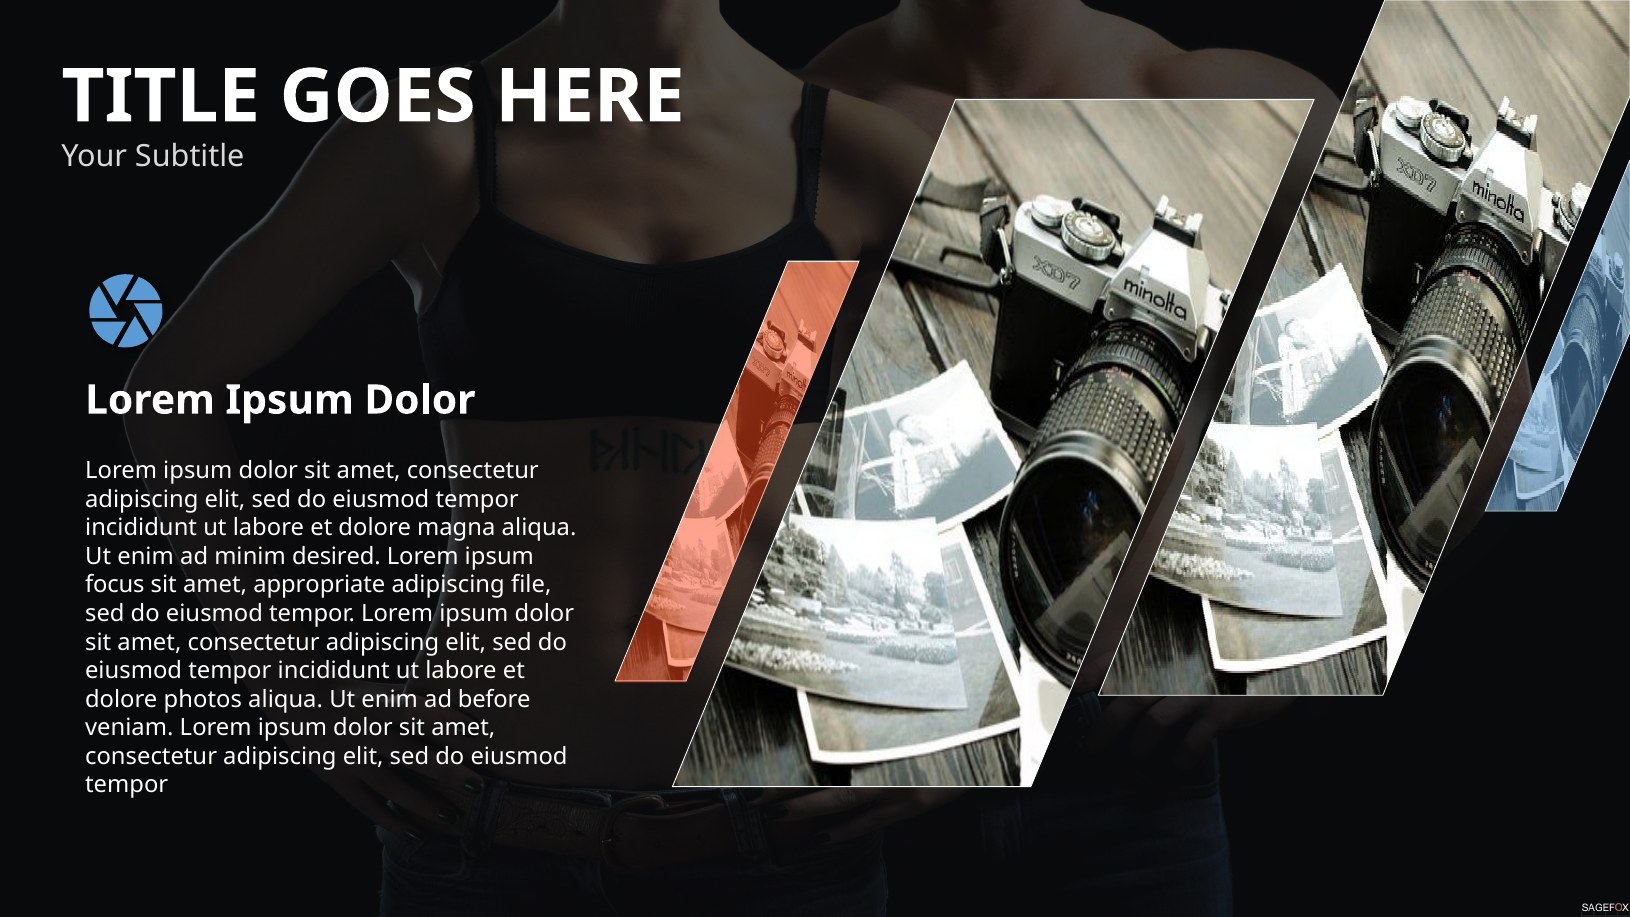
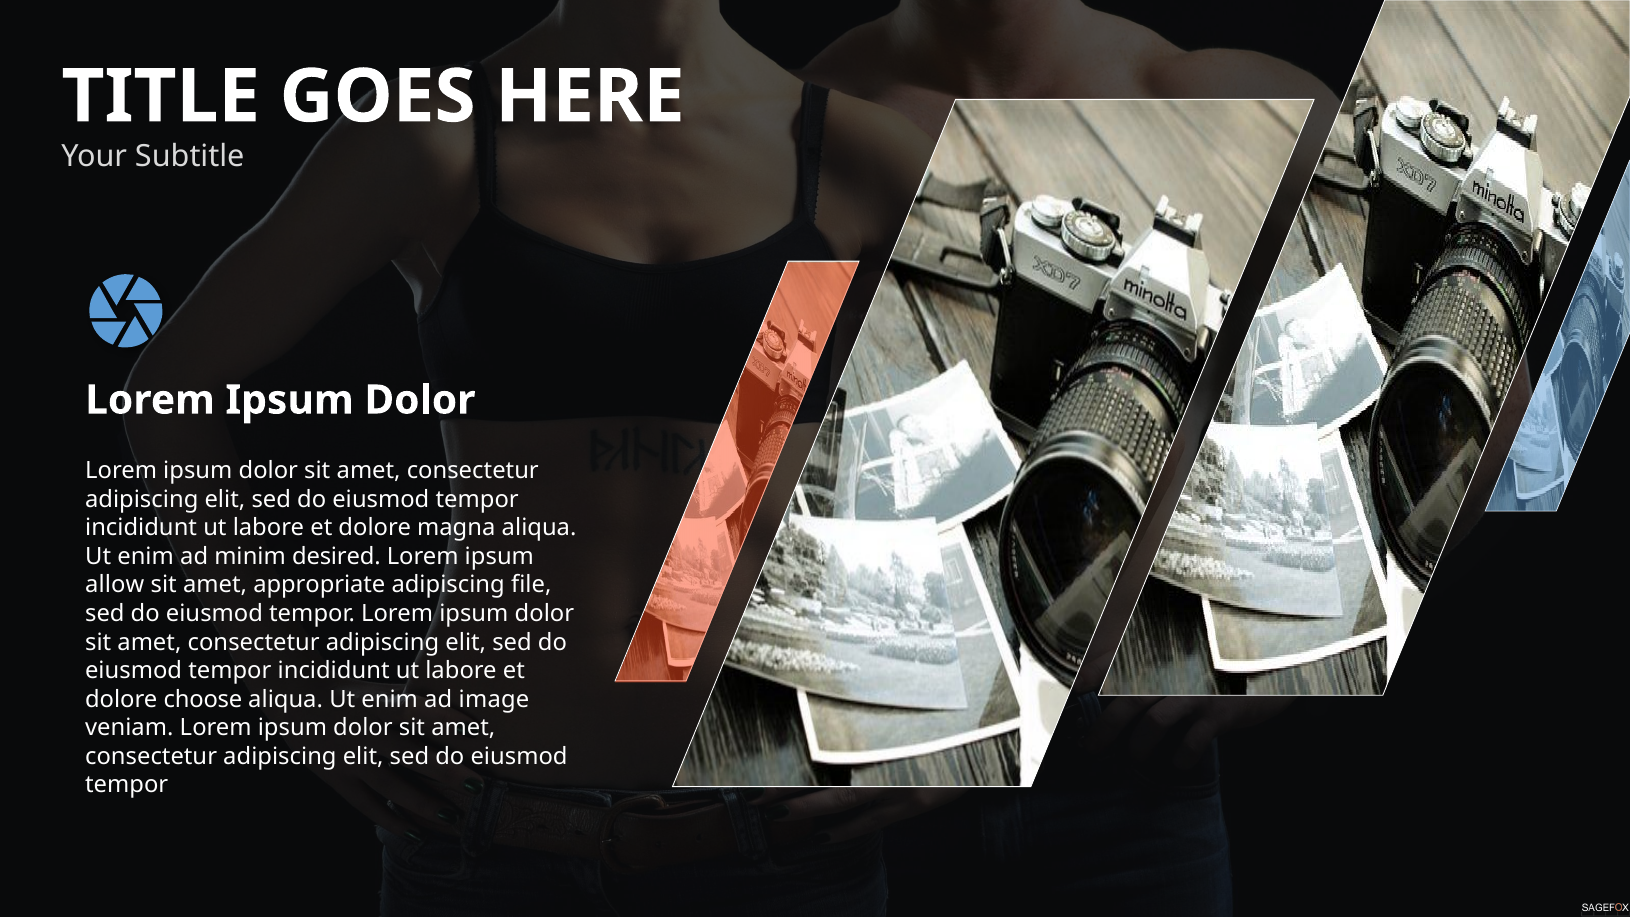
focus: focus -> allow
photos: photos -> choose
before: before -> image
